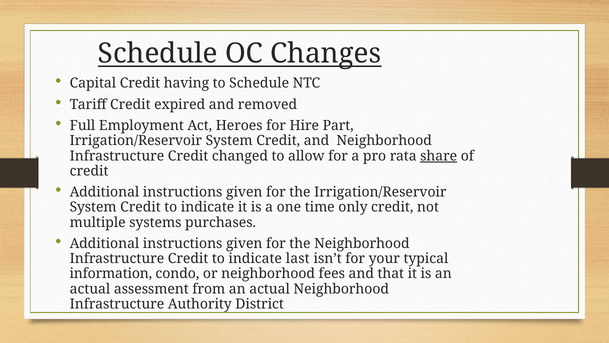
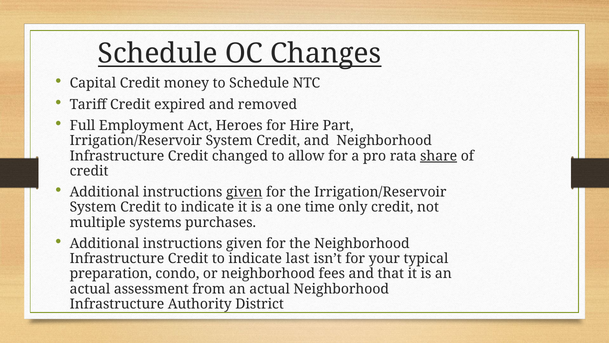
having: having -> money
given at (244, 192) underline: none -> present
information: information -> preparation
